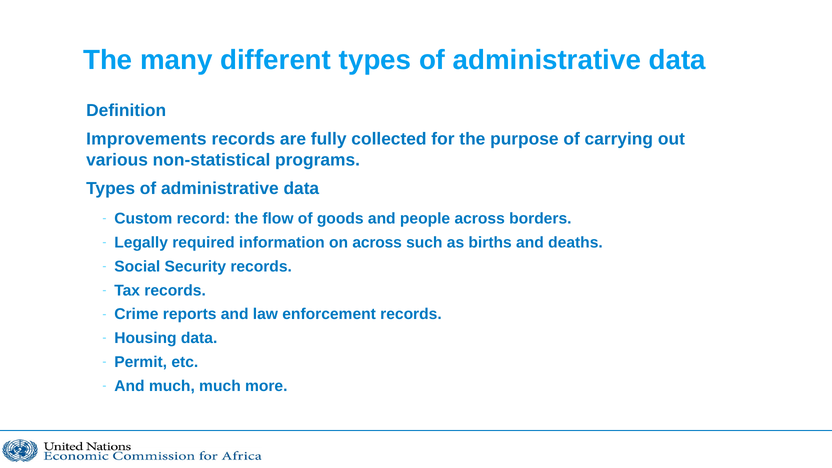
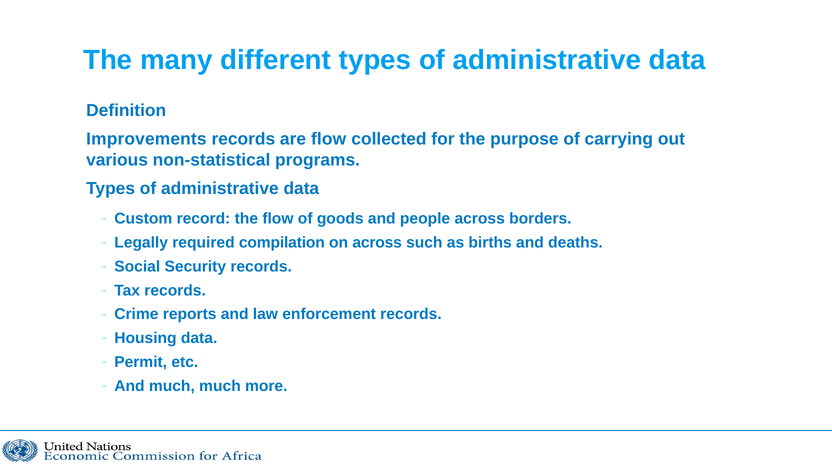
are fully: fully -> flow
information: information -> compilation
